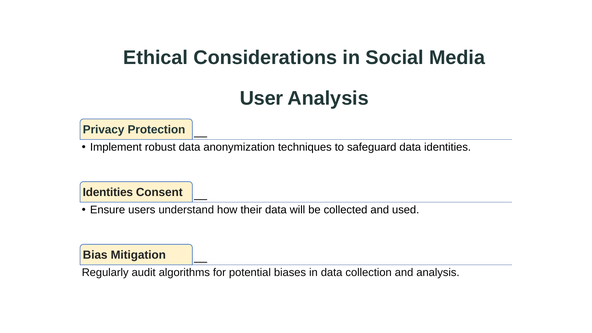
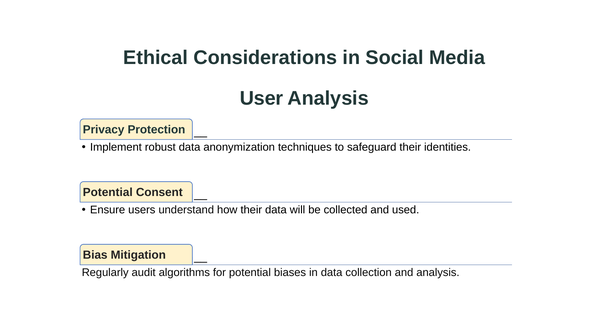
safeguard data: data -> their
Identities at (108, 192): Identities -> Potential
